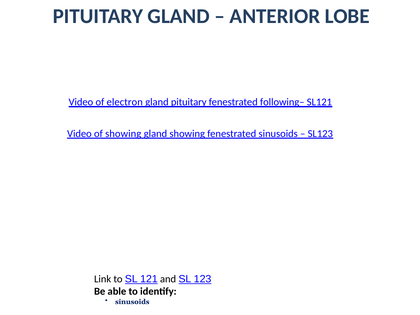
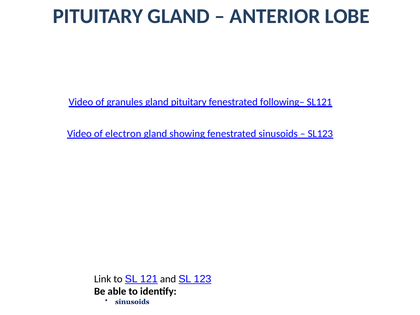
electron: electron -> granules
of showing: showing -> electron
